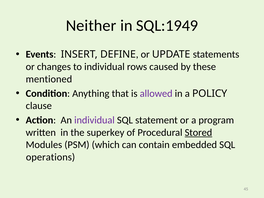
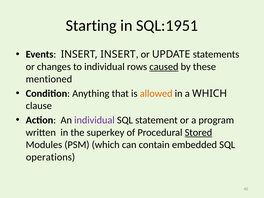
Neither: Neither -> Starting
SQL:1949: SQL:1949 -> SQL:1951
INSERT DEFINE: DEFINE -> INSERT
caused underline: none -> present
allowed colour: purple -> orange
a POLICY: POLICY -> WHICH
